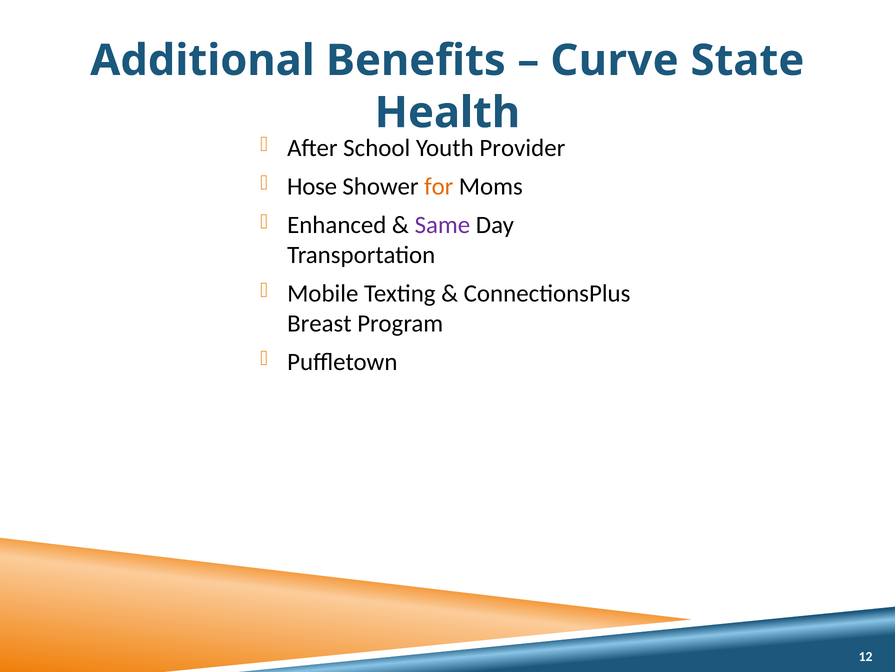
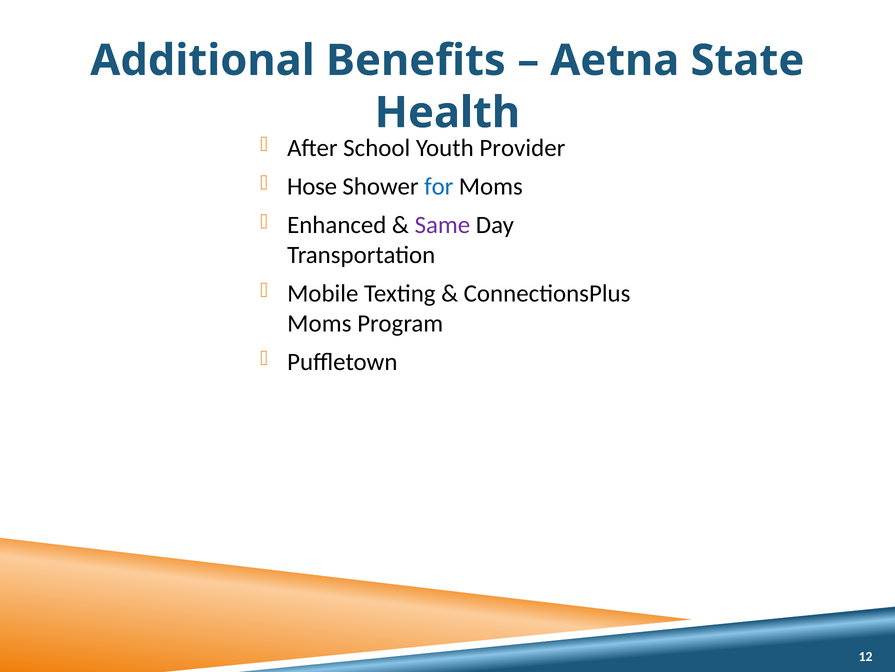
Curve: Curve -> Aetna
for colour: orange -> blue
Breast at (319, 323): Breast -> Moms
